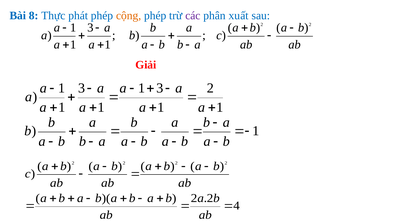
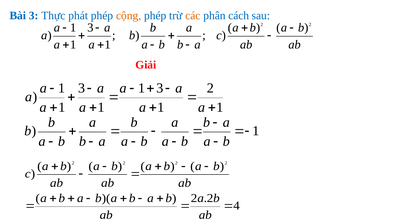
Bài 8: 8 -> 3
các colour: purple -> orange
xuất: xuất -> cách
